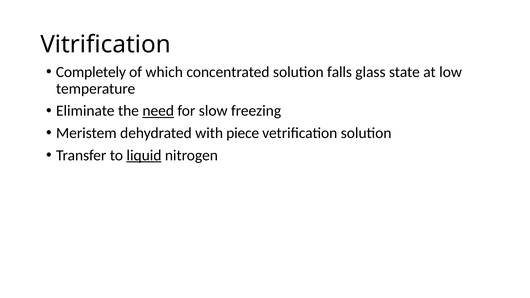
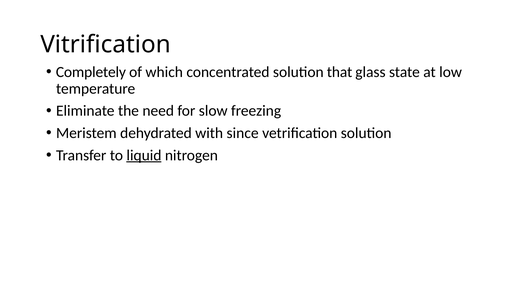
falls: falls -> that
need underline: present -> none
piece: piece -> since
